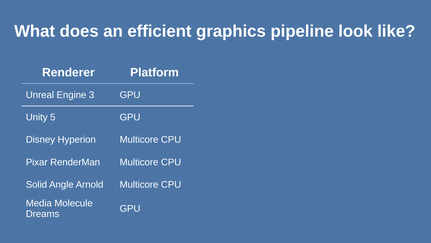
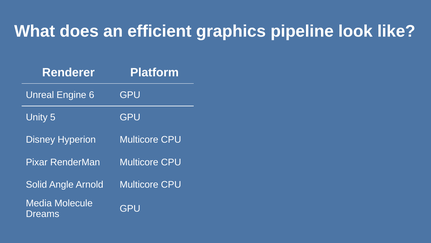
3: 3 -> 6
